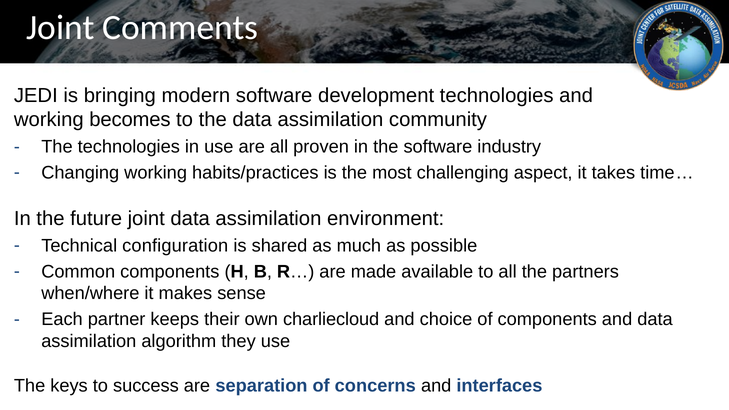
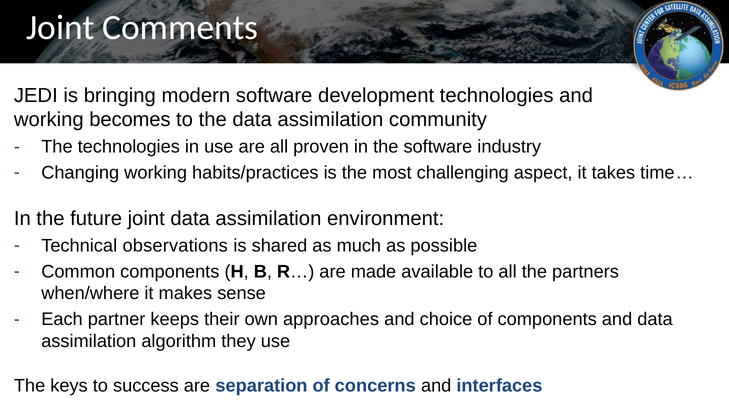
configuration: configuration -> observations
charliecloud: charliecloud -> approaches
